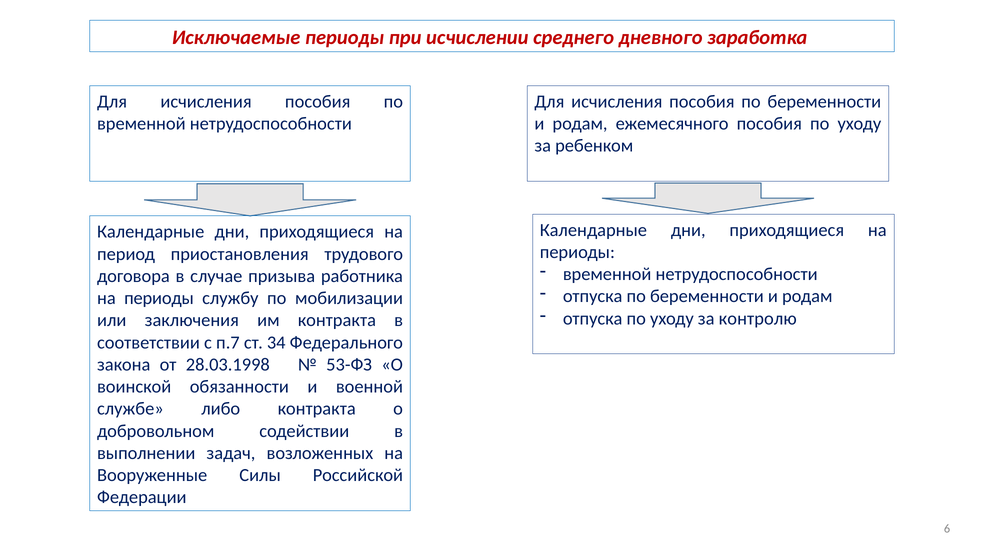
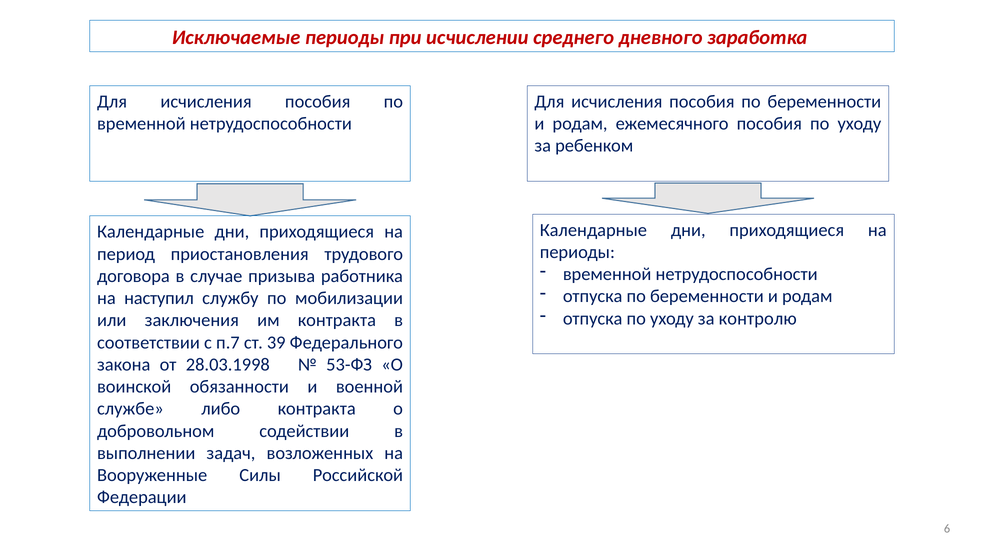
периоды at (159, 298): периоды -> наступил
34: 34 -> 39
